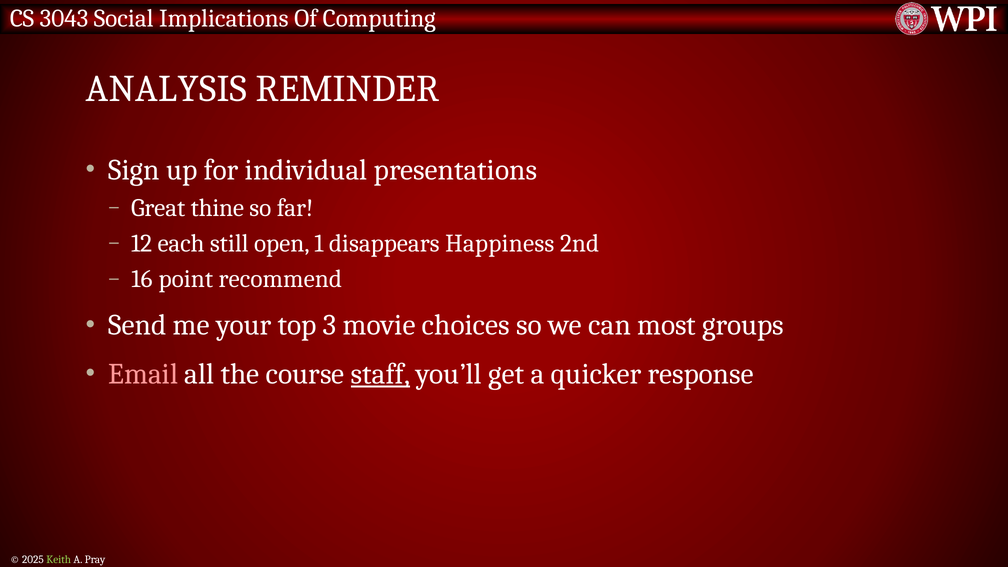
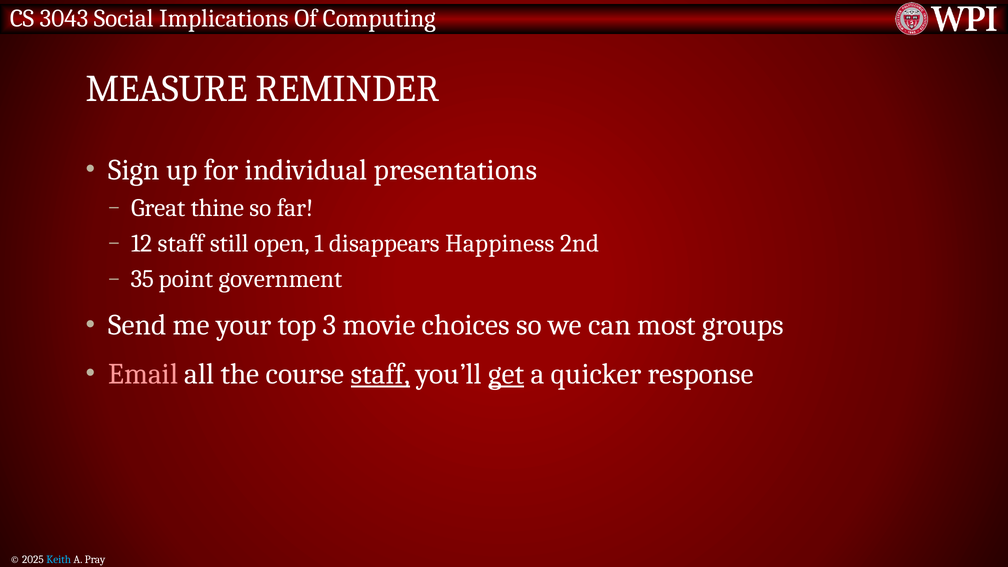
ANALYSIS: ANALYSIS -> MEASURE
12 each: each -> staff
16: 16 -> 35
recommend: recommend -> government
get underline: none -> present
Keith colour: light green -> light blue
